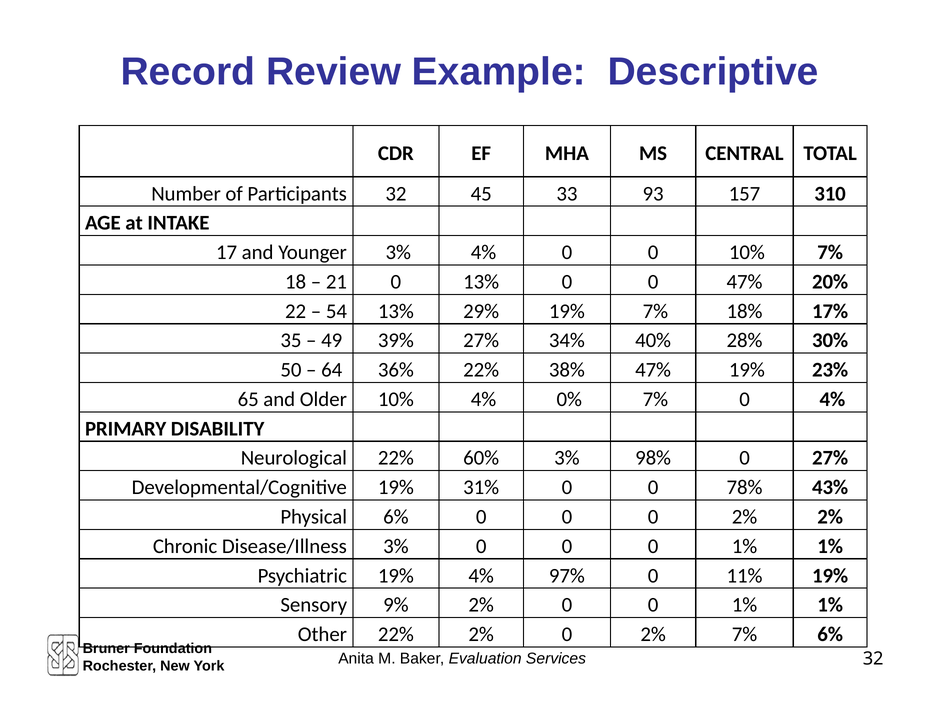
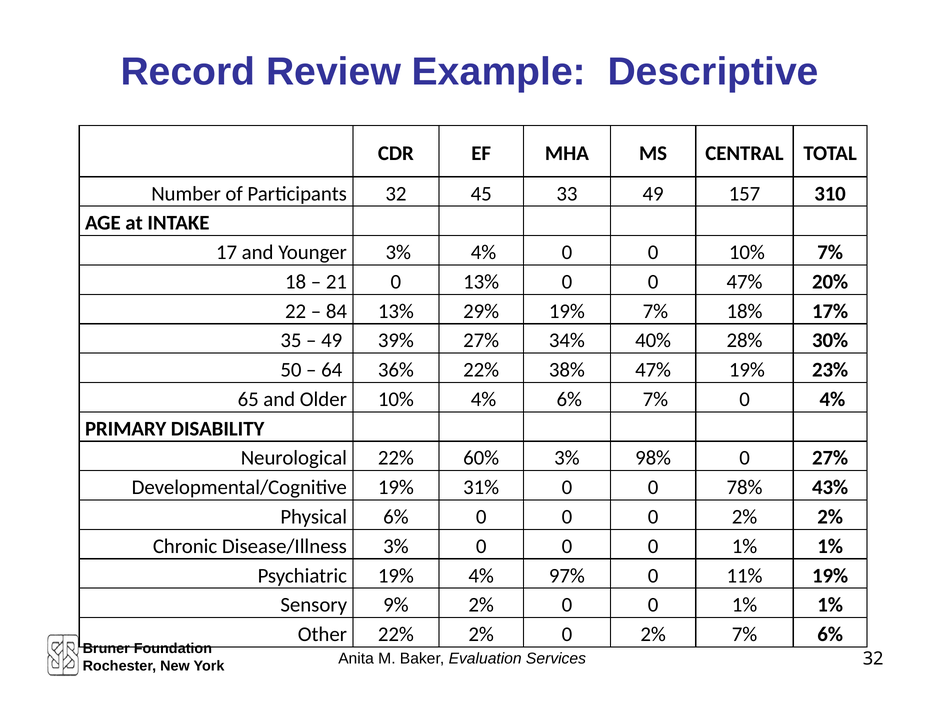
33 93: 93 -> 49
54: 54 -> 84
4% 0%: 0% -> 6%
